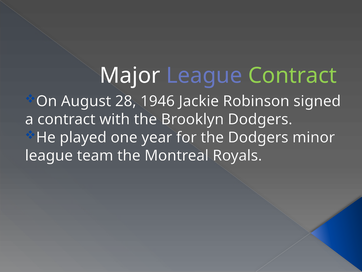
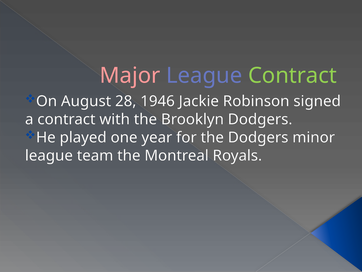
Major colour: white -> pink
